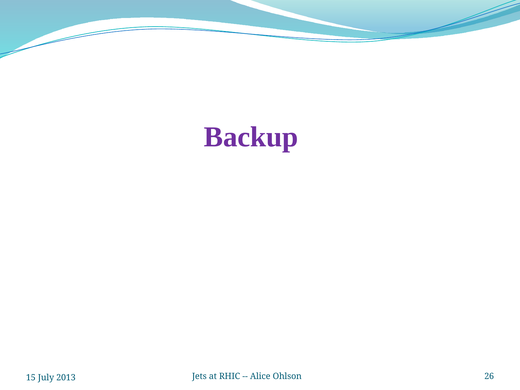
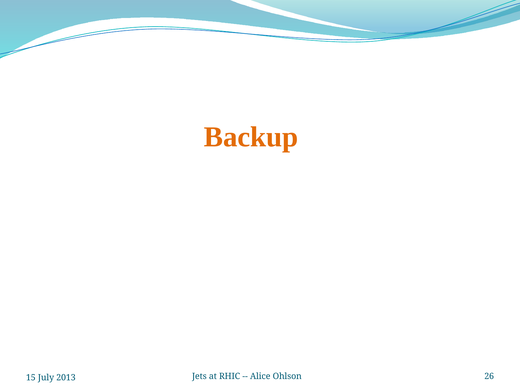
Backup colour: purple -> orange
